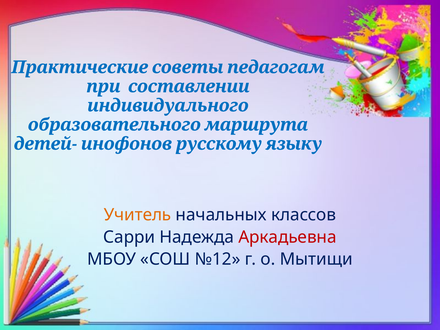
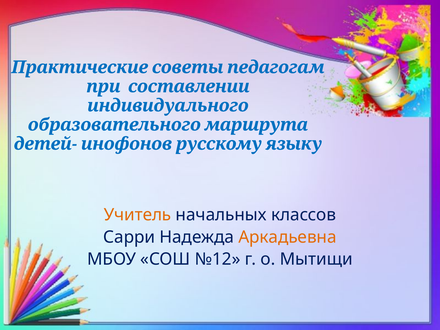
Аркадьевна colour: red -> orange
